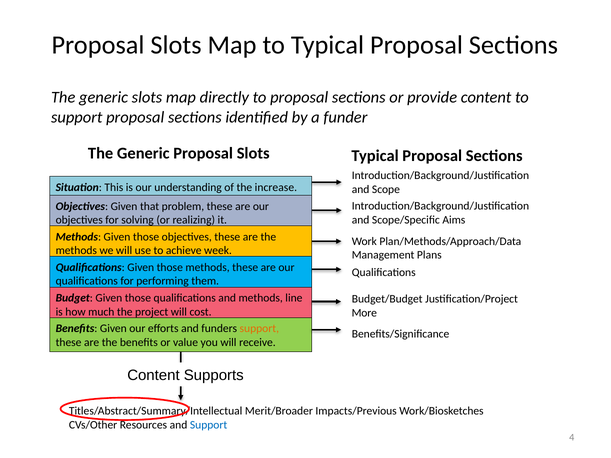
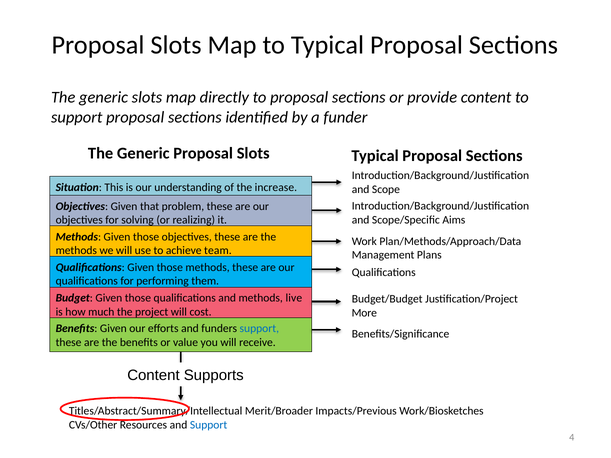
week: week -> team
line: line -> live
support at (259, 329) colour: orange -> blue
